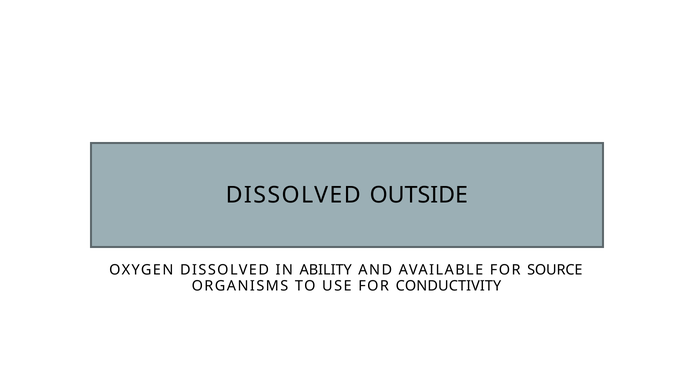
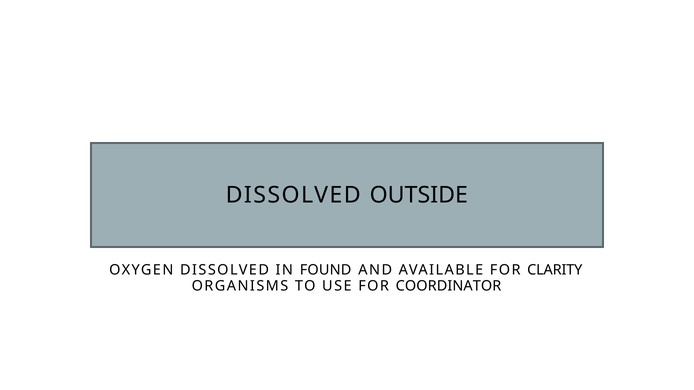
ABILITY: ABILITY -> FOUND
SOURCE: SOURCE -> CLARITY
CONDUCTIVITY: CONDUCTIVITY -> COORDINATOR
